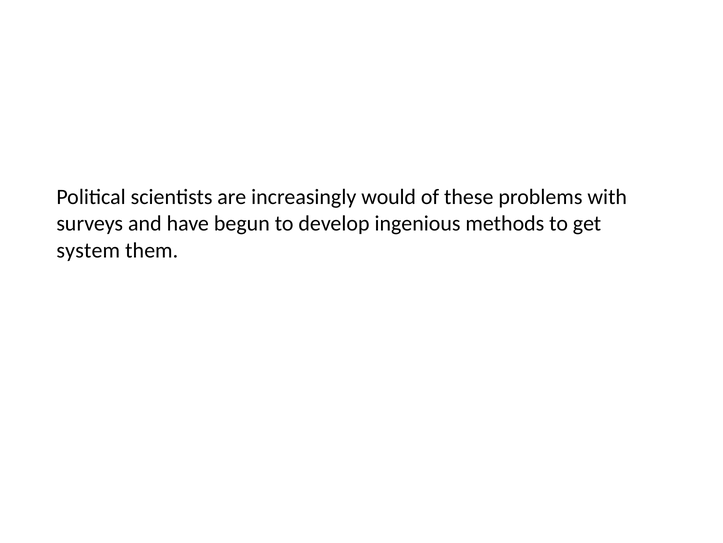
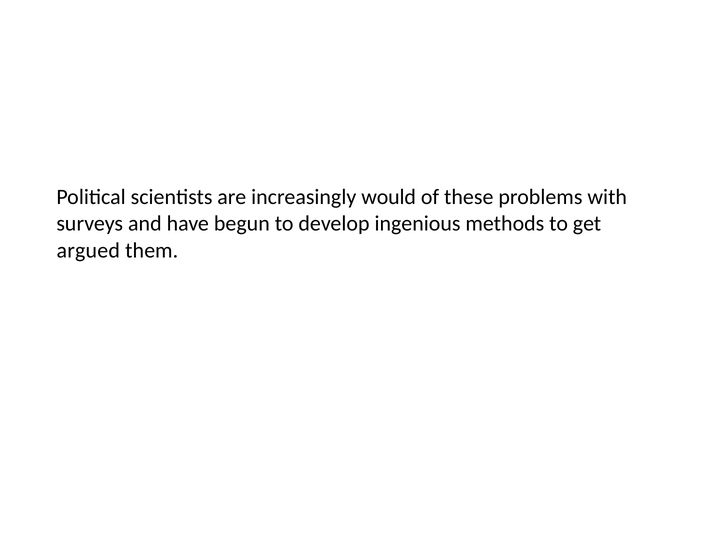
system: system -> argued
